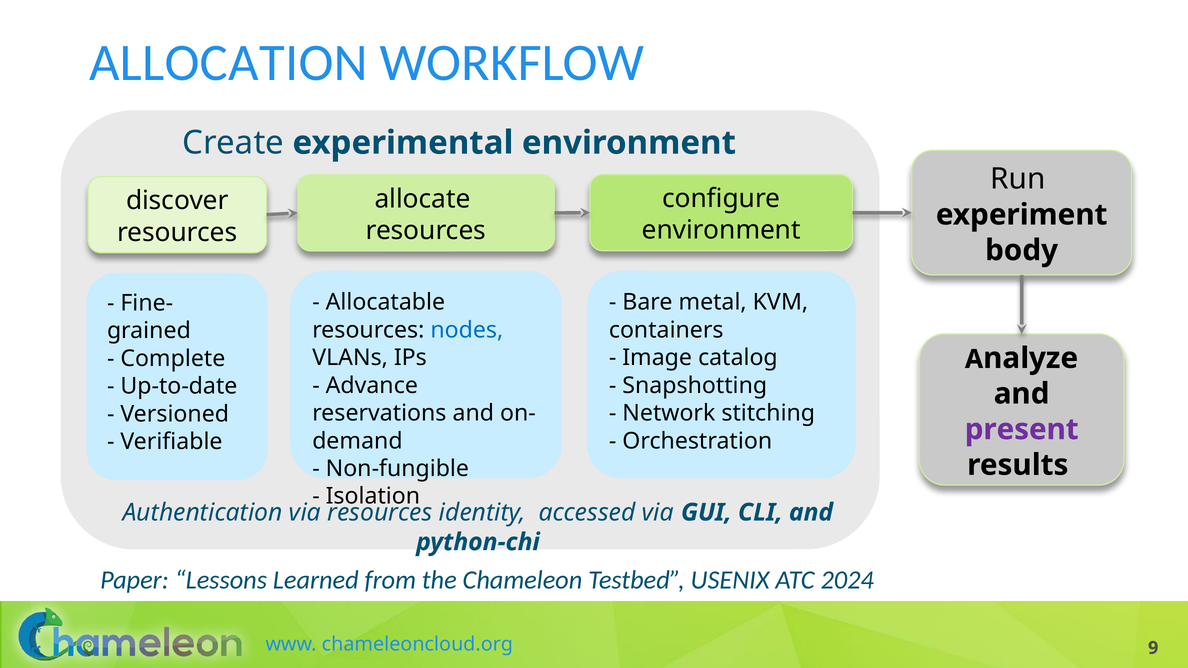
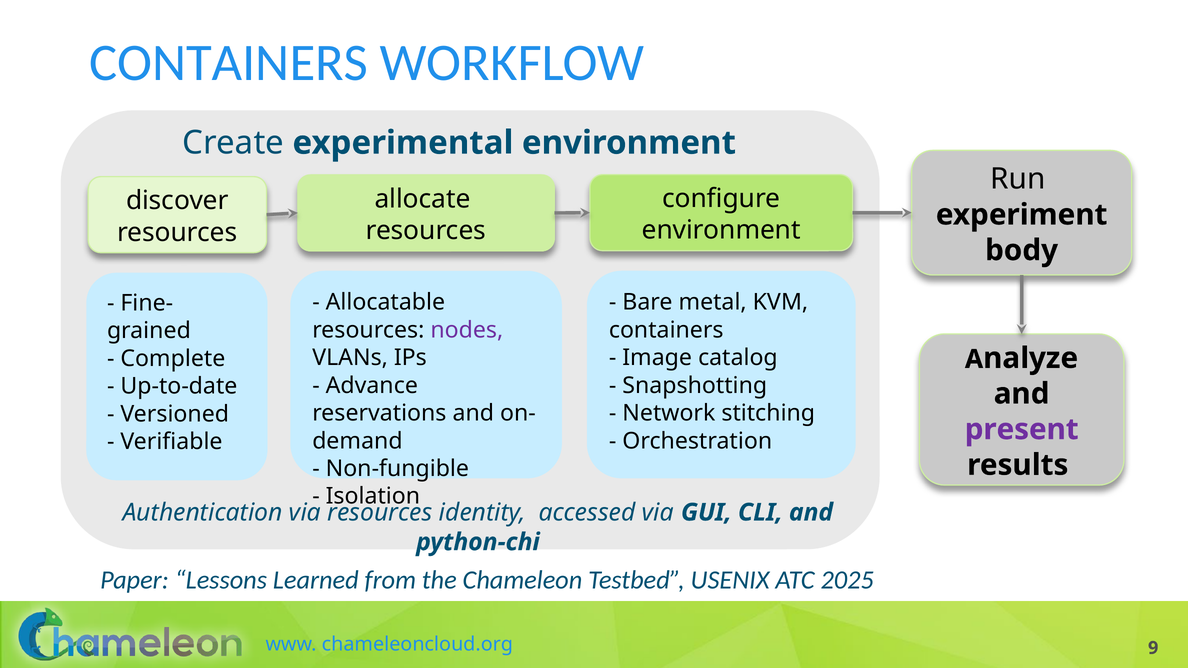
ALLOCATION at (228, 63): ALLOCATION -> CONTAINERS
nodes colour: blue -> purple
2024: 2024 -> 2025
